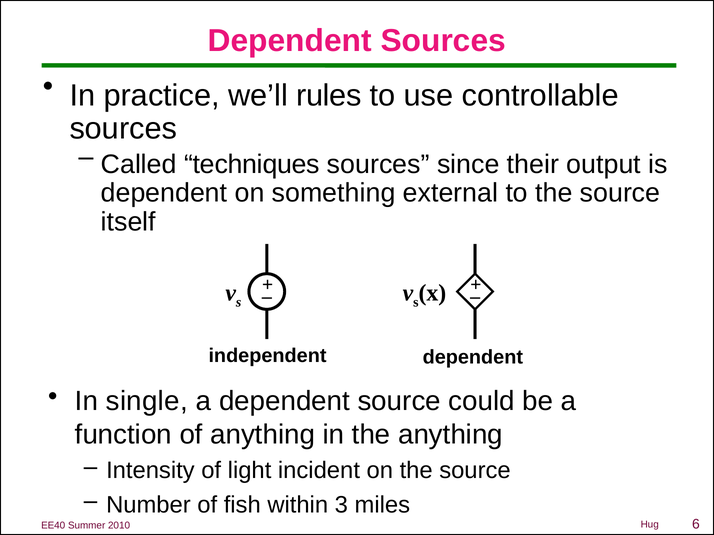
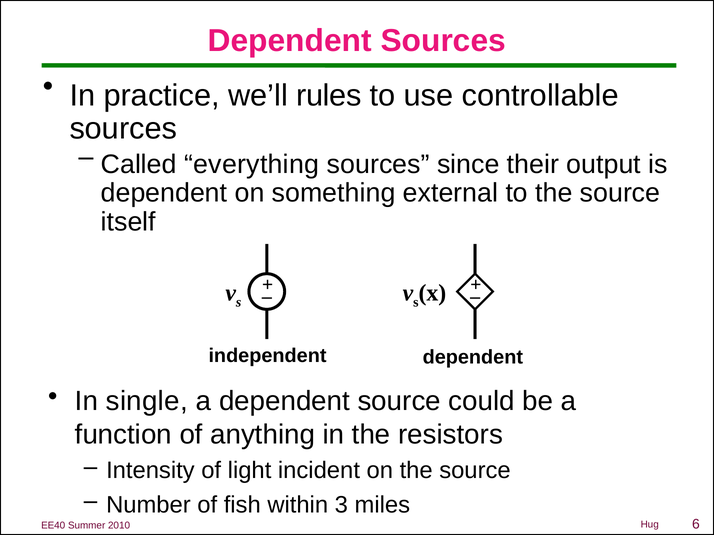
techniques: techniques -> everything
the anything: anything -> resistors
